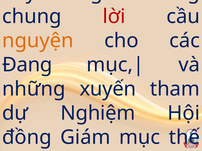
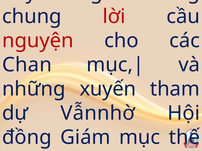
nguyện colour: orange -> red
Đang at (27, 65): Đang -> Chan
Nghiệm: Nghiệm -> Vẫnnhờ
